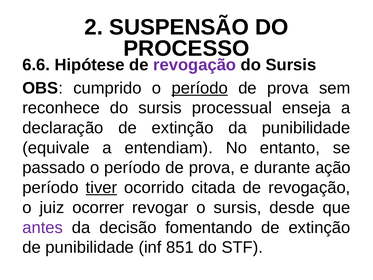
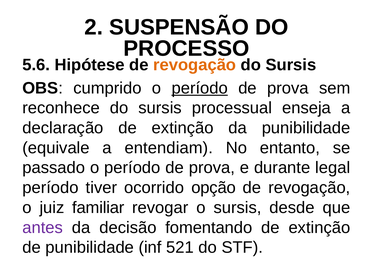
6.6: 6.6 -> 5.6
revogação at (195, 65) colour: purple -> orange
ação: ação -> legal
tiver underline: present -> none
citada: citada -> opção
ocorrer: ocorrer -> familiar
851: 851 -> 521
